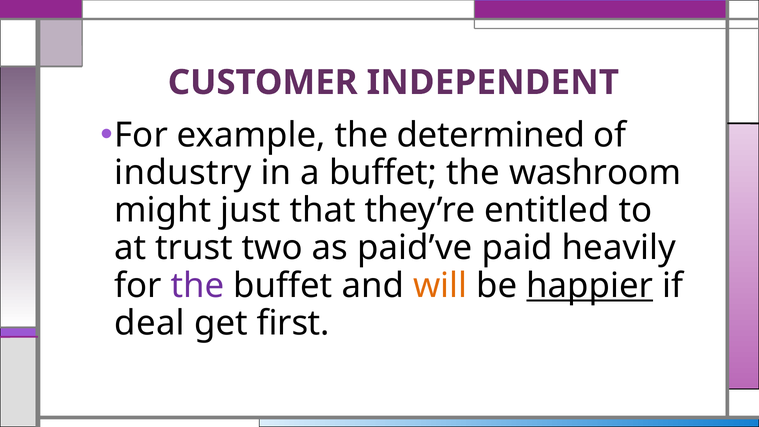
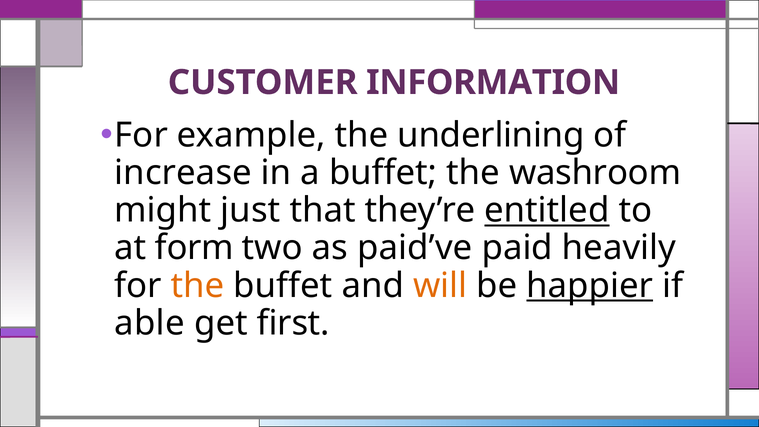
INDEPENDENT: INDEPENDENT -> INFORMATION
determined: determined -> underlining
industry: industry -> increase
entitled underline: none -> present
trust: trust -> form
the at (198, 286) colour: purple -> orange
deal: deal -> able
